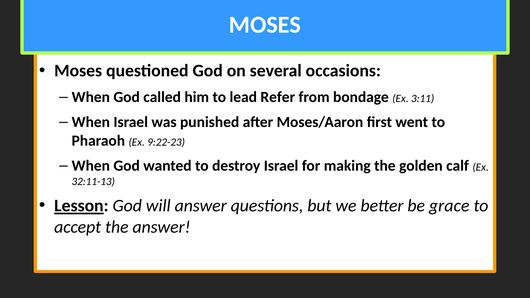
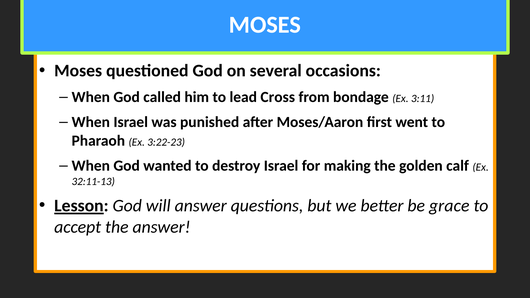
Refer: Refer -> Cross
9:22-23: 9:22-23 -> 3:22-23
